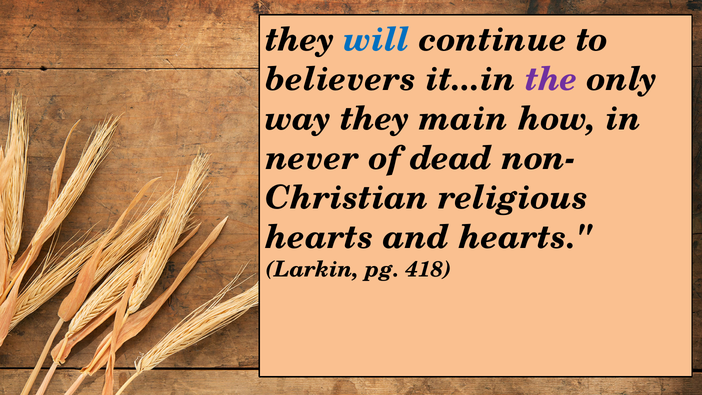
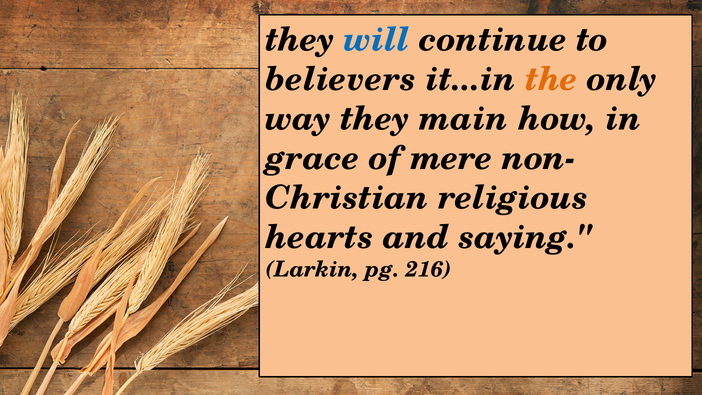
the colour: purple -> orange
never: never -> grace
dead: dead -> mere
and hearts: hearts -> saying
418: 418 -> 216
